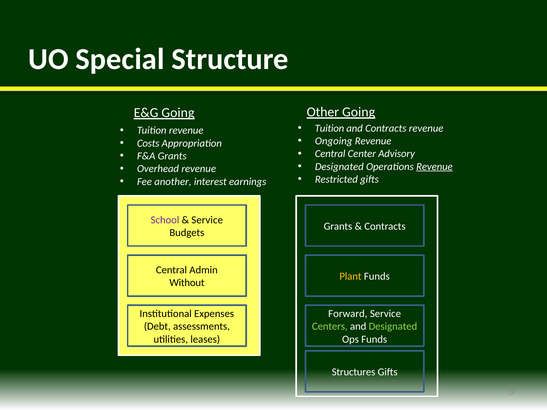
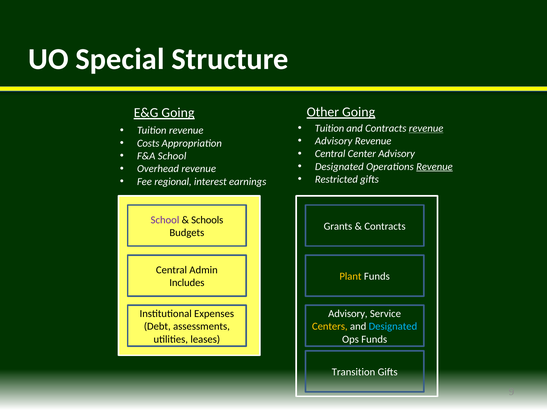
revenue at (426, 128) underline: none -> present
Ongoing at (334, 141): Ongoing -> Advisory
F&A Grants: Grants -> School
another: another -> regional
Service at (207, 220): Service -> Schools
Without: Without -> Includes
Forward at (348, 314): Forward -> Advisory
Centers colour: light green -> yellow
Designated at (393, 327) colour: light green -> light blue
Structures: Structures -> Transition
